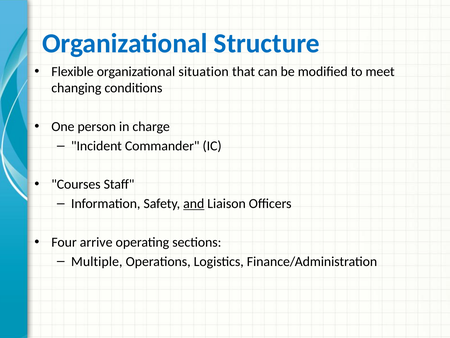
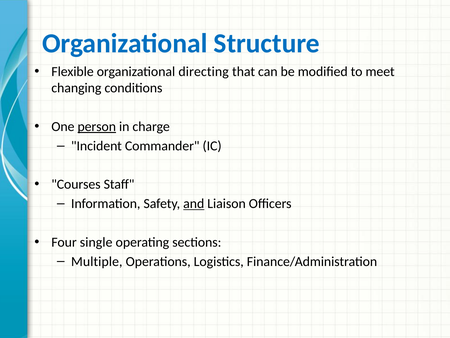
situation: situation -> directing
person underline: none -> present
arrive: arrive -> single
